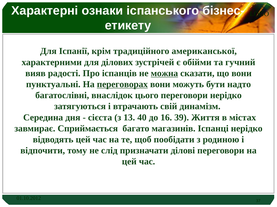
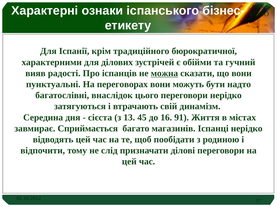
американської: американської -> бюрократичної
переговорах underline: present -> none
40: 40 -> 45
39: 39 -> 91
